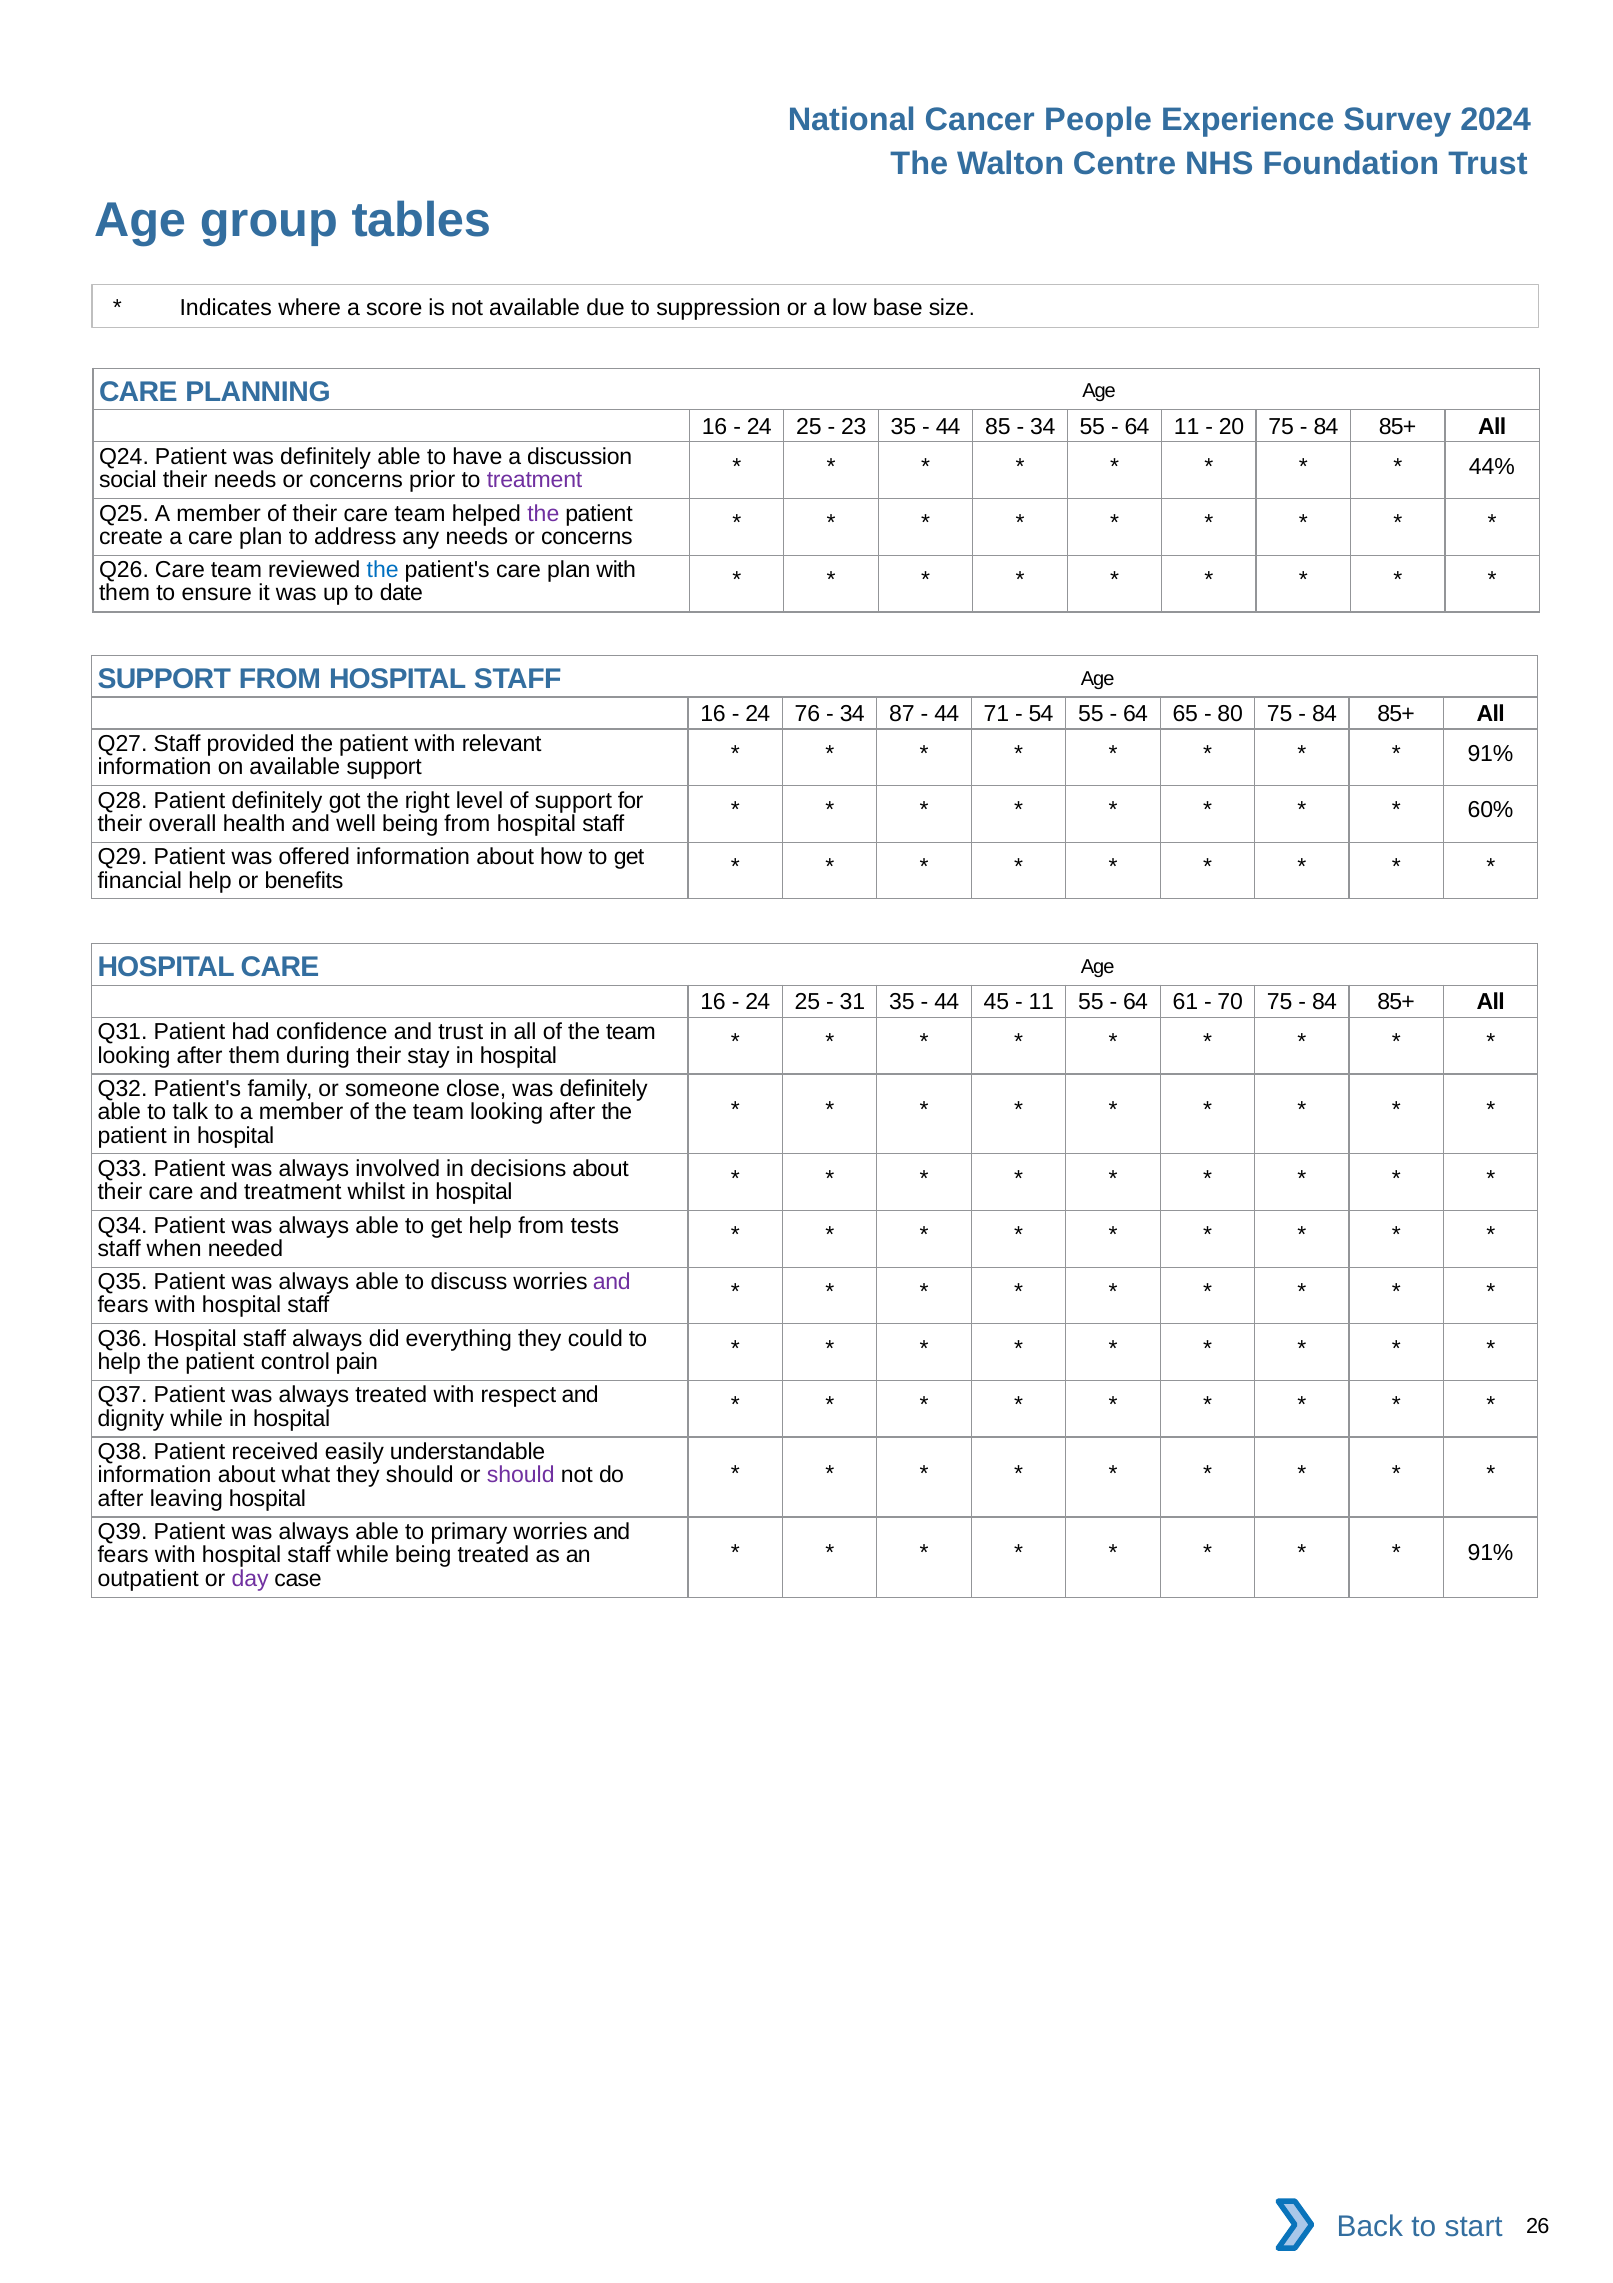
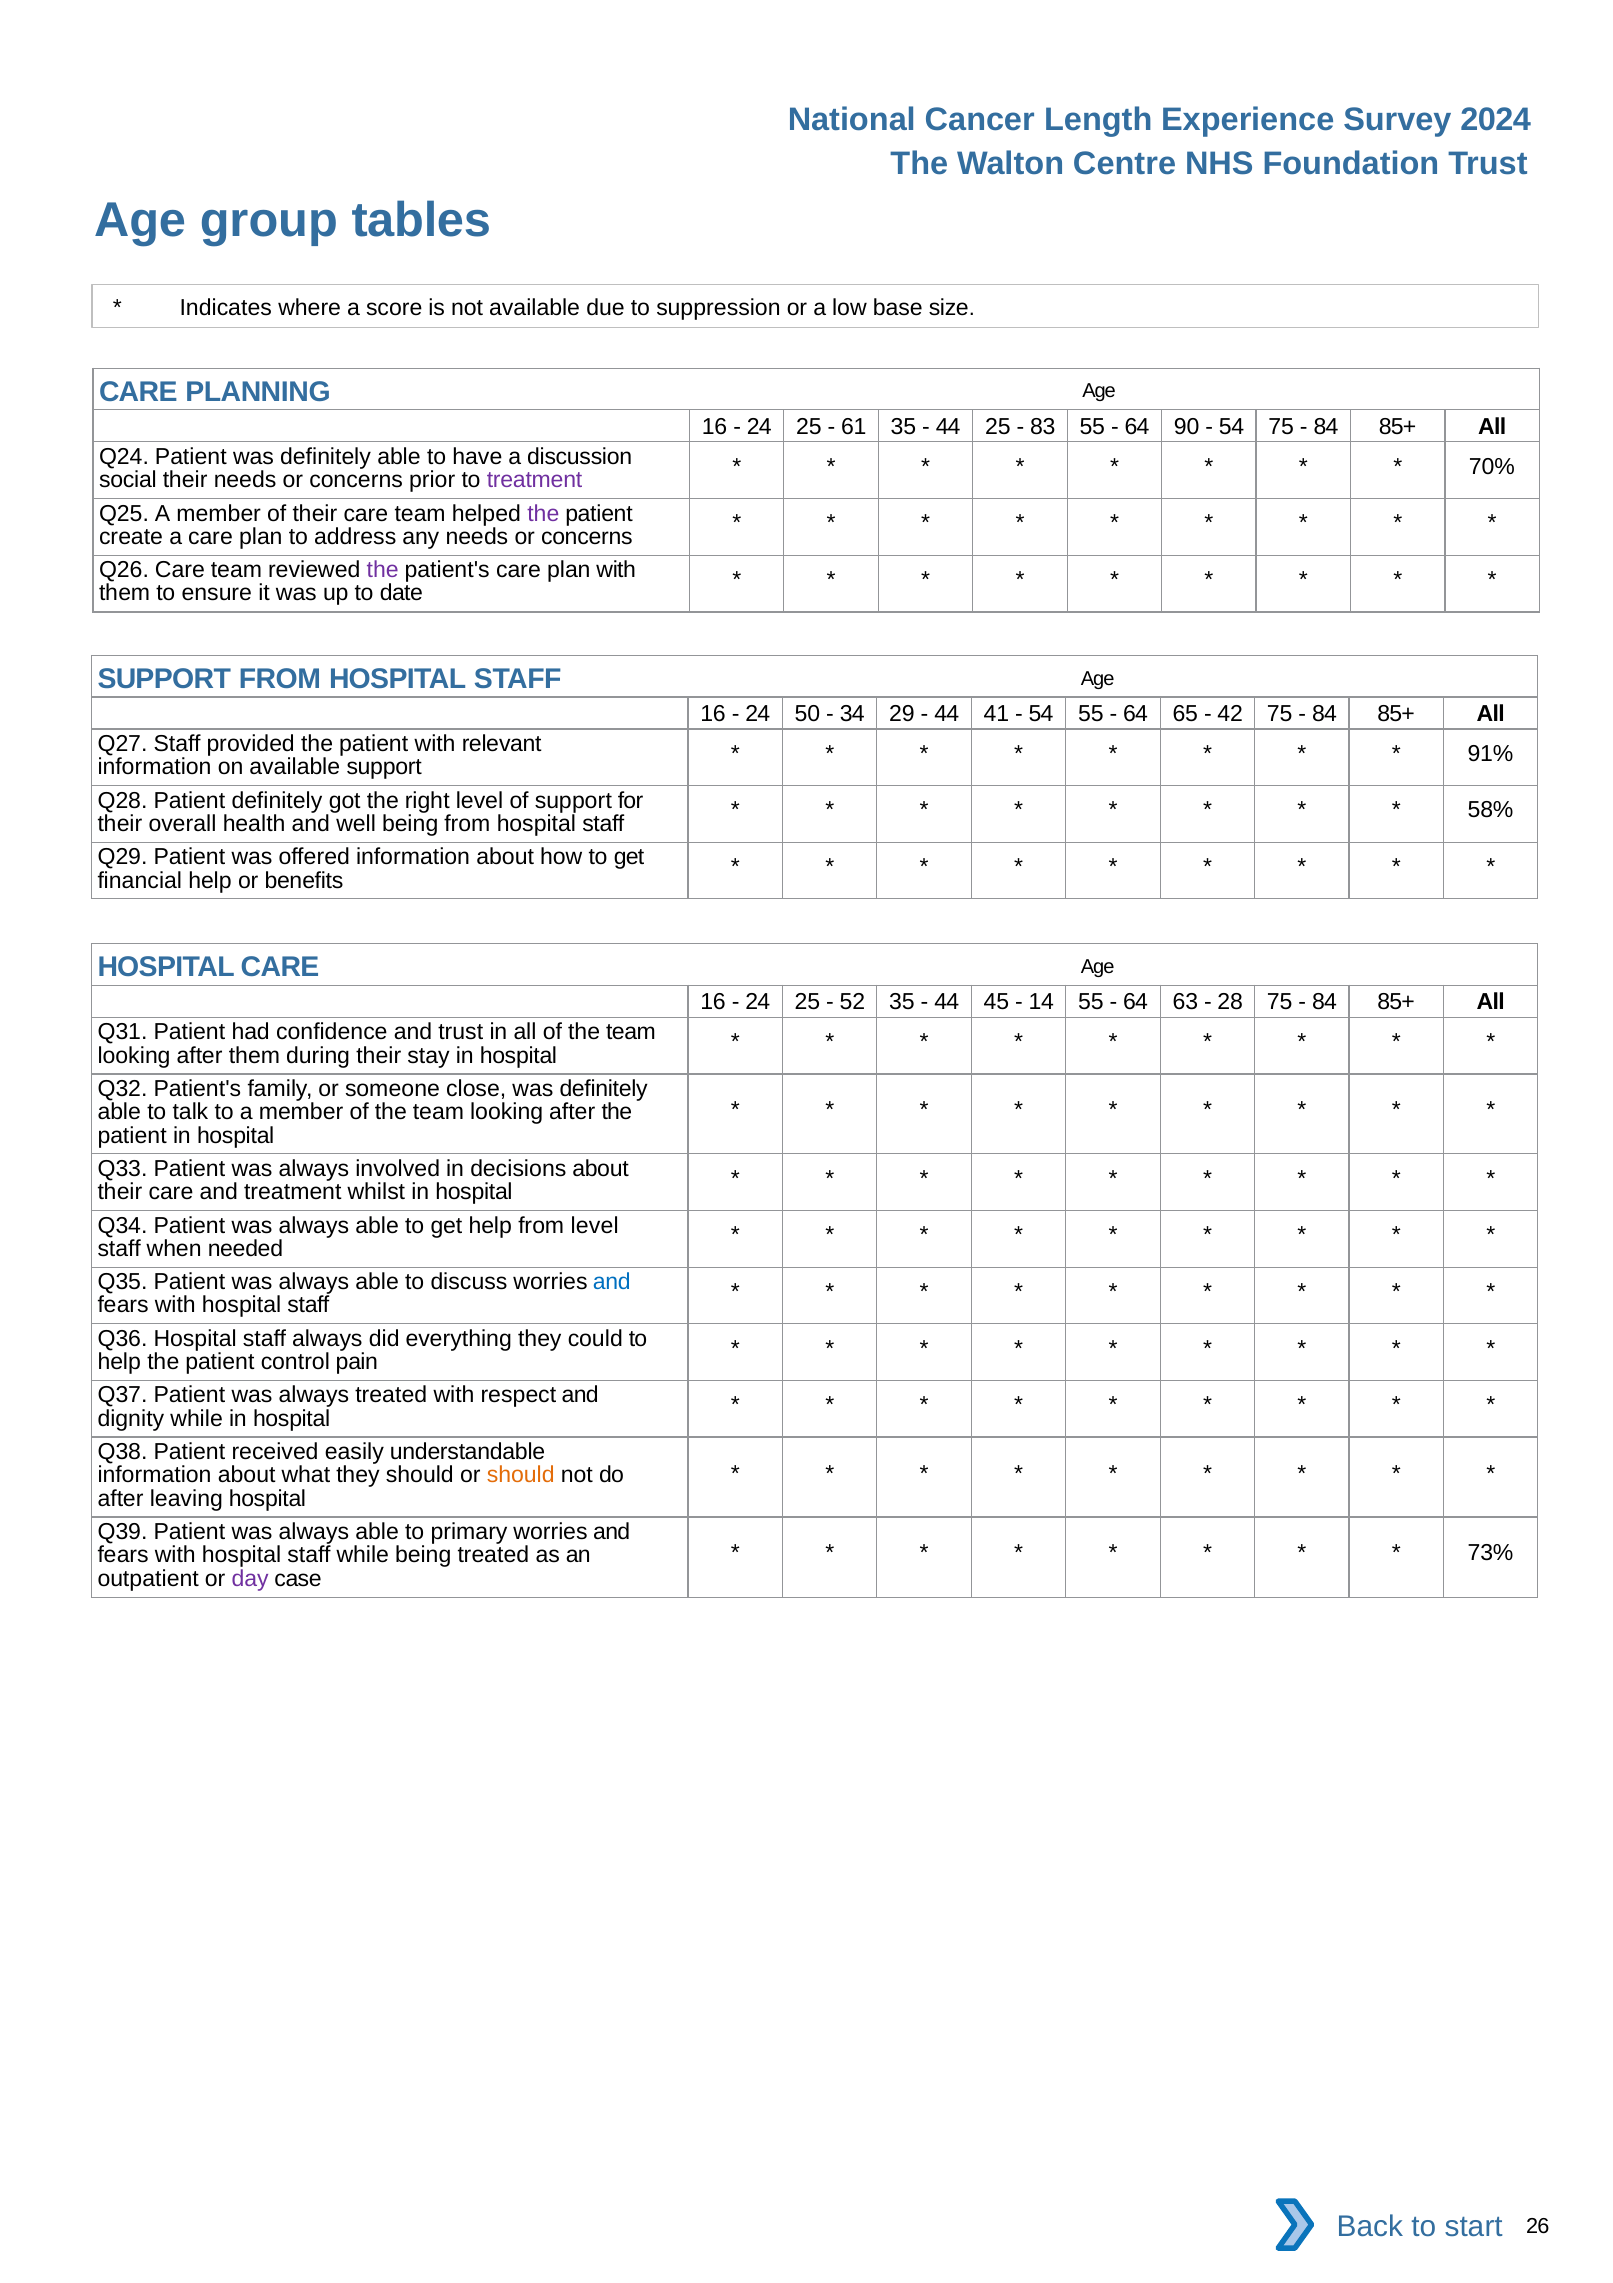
People: People -> Length
23: 23 -> 61
44 85: 85 -> 25
34 at (1043, 427): 34 -> 83
64 11: 11 -> 90
20 at (1232, 427): 20 -> 54
44%: 44% -> 70%
the at (383, 570) colour: blue -> purple
76: 76 -> 50
87: 87 -> 29
71: 71 -> 41
80: 80 -> 42
60%: 60% -> 58%
31: 31 -> 52
11 at (1041, 1002): 11 -> 14
61: 61 -> 63
70: 70 -> 28
from tests: tests -> level
and at (612, 1282) colour: purple -> blue
should at (521, 1475) colour: purple -> orange
91% at (1491, 1553): 91% -> 73%
